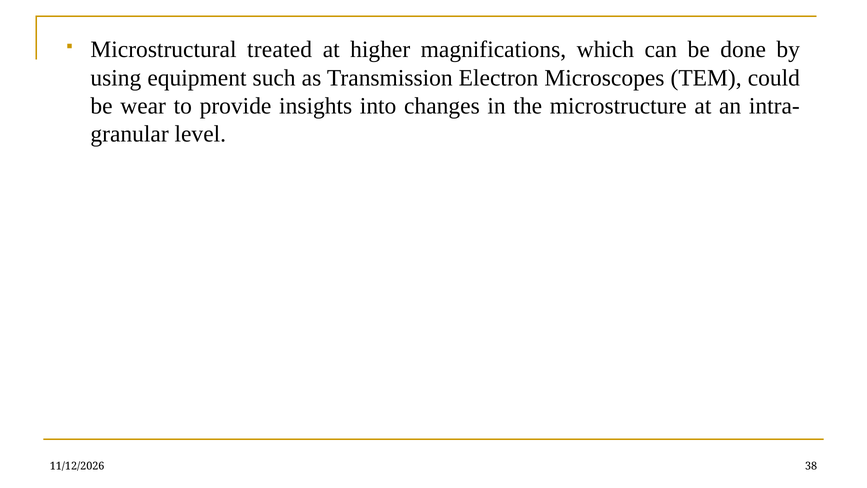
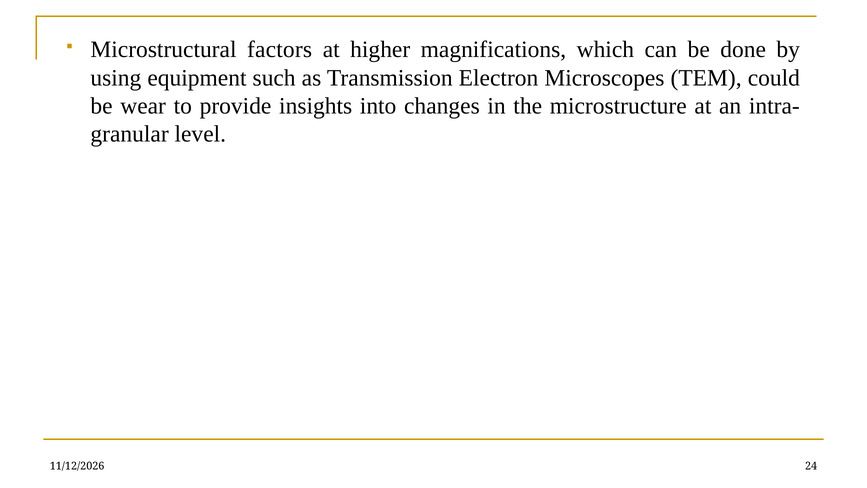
treated: treated -> factors
38: 38 -> 24
